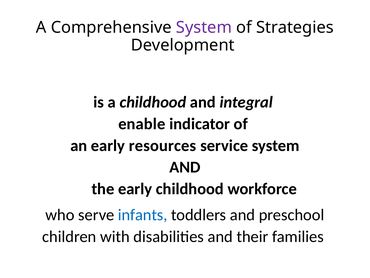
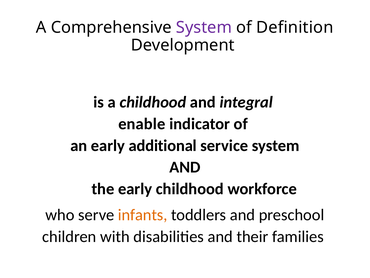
Strategies: Strategies -> Definition
resources: resources -> additional
infants colour: blue -> orange
